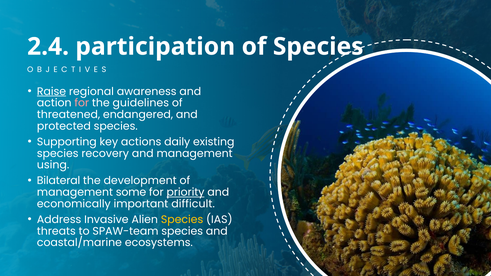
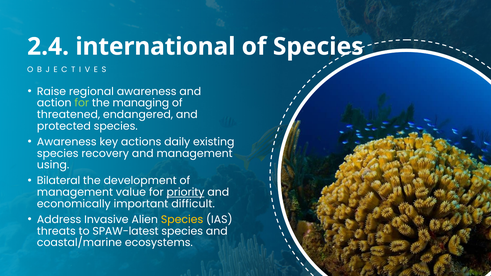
participation: participation -> international
Raise underline: present -> none
for at (82, 103) colour: pink -> light green
guidelines: guidelines -> managing
Supporting at (67, 142): Supporting -> Awareness
some: some -> value
SPAW-team: SPAW-team -> SPAW-latest
